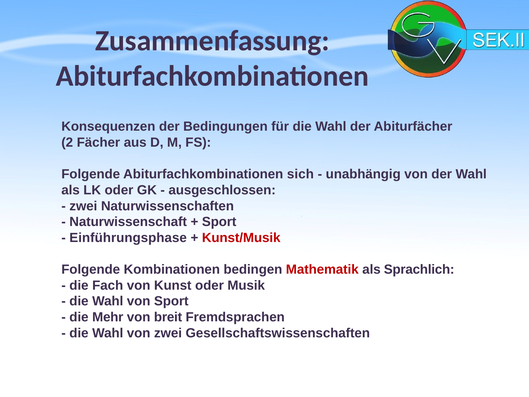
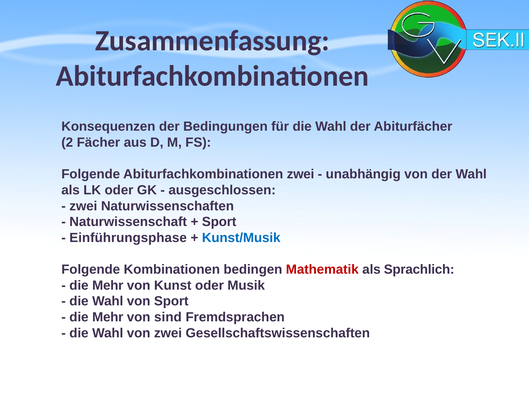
Abiturfachkombinationen sich: sich -> zwei
Kunst/Musik colour: red -> blue
Fach at (108, 285): Fach -> Mehr
breit: breit -> sind
